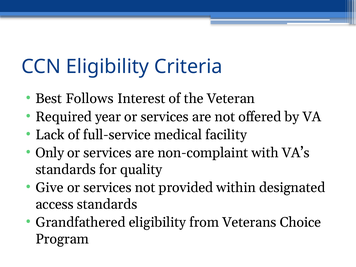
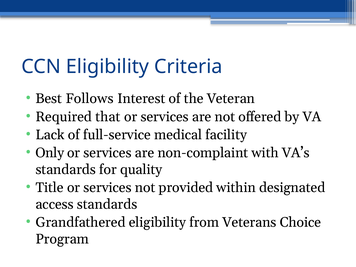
year: year -> that
Give: Give -> Title
